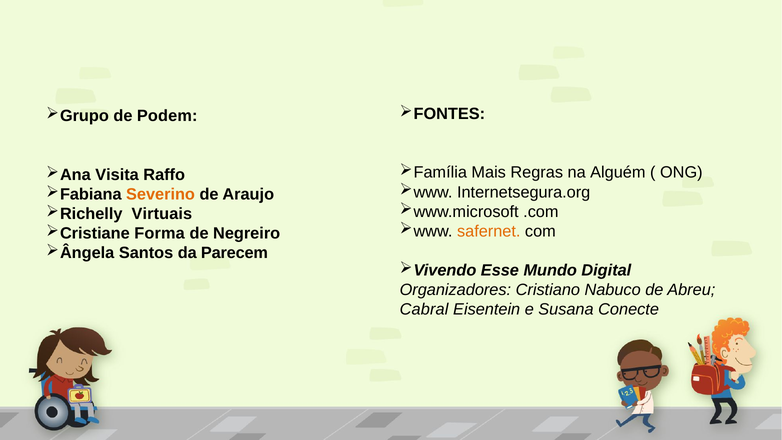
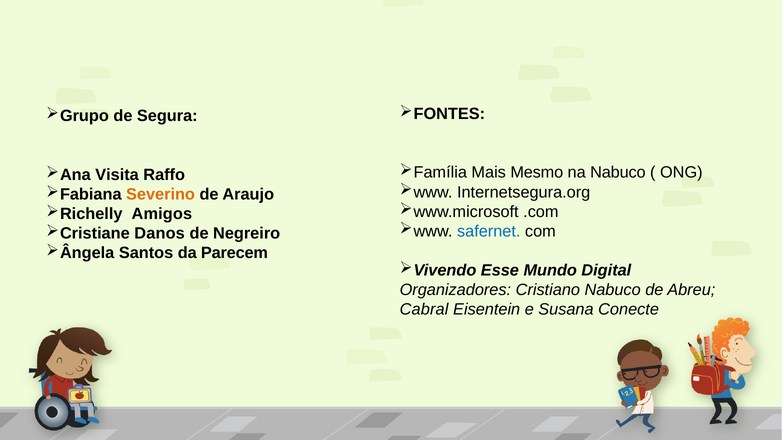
Podem: Podem -> Segura
Regras: Regras -> Mesmo
na Alguém: Alguém -> Nabuco
Virtuais: Virtuais -> Amigos
safernet colour: orange -> blue
Forma: Forma -> Danos
